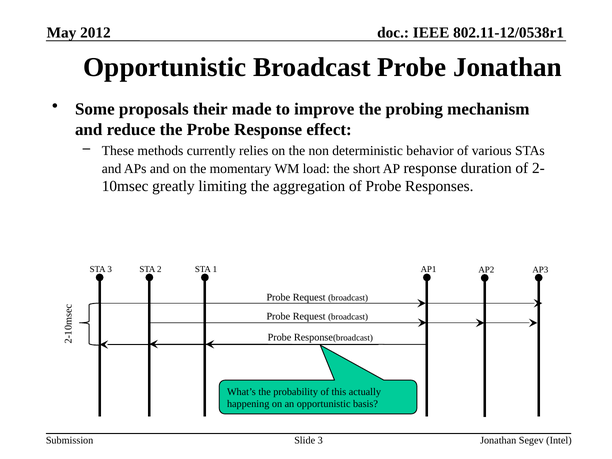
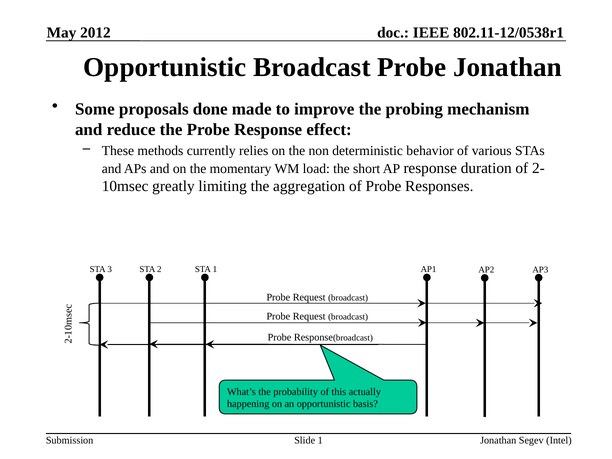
their: their -> done
Slide 3: 3 -> 1
